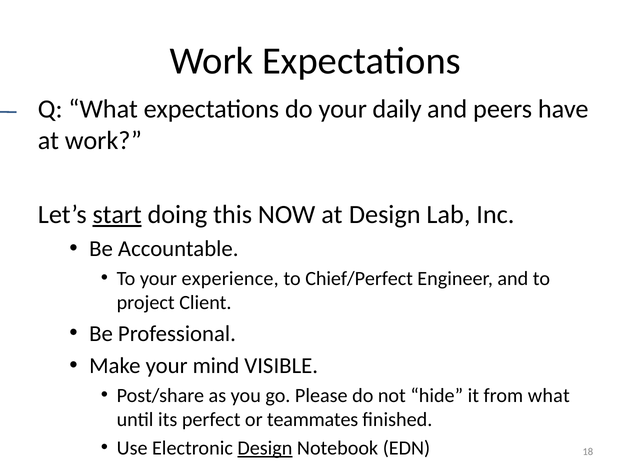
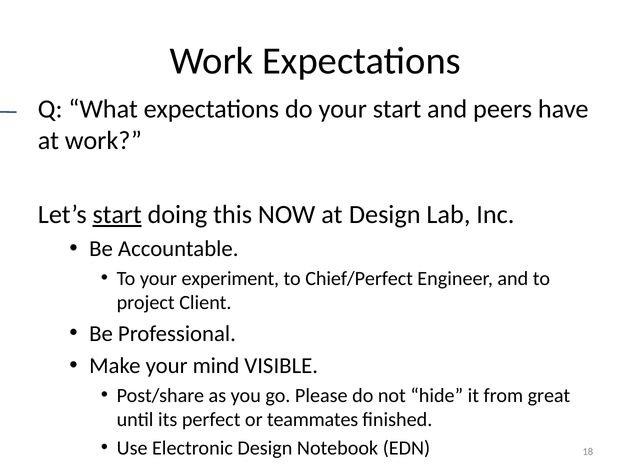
your daily: daily -> start
experience: experience -> experiment
from what: what -> great
Design at (265, 448) underline: present -> none
